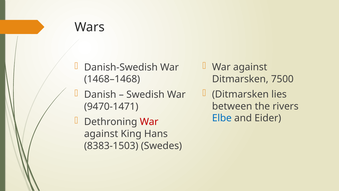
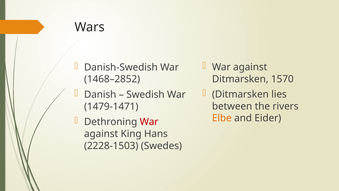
7500: 7500 -> 1570
1468–1468: 1468–1468 -> 1468–2852
9470-1471: 9470-1471 -> 1479-1471
Elbe colour: blue -> orange
8383-1503: 8383-1503 -> 2228-1503
